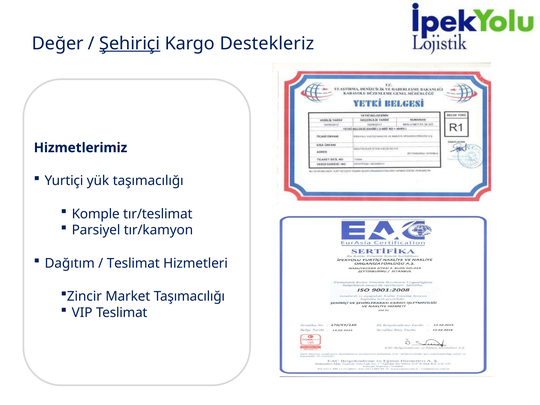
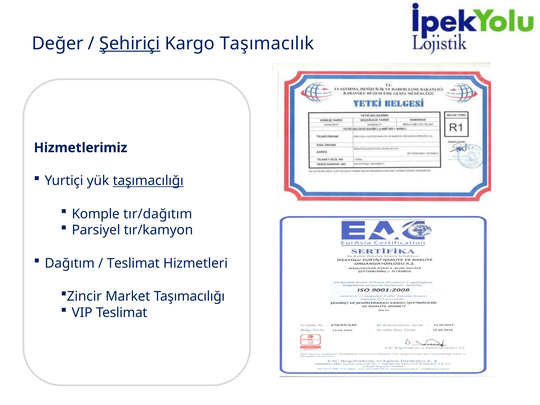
Destekleriz: Destekleriz -> Taşımacılık
taşımacılığı at (148, 181) underline: none -> present
tır/teslimat: tır/teslimat -> tır/dağıtım
